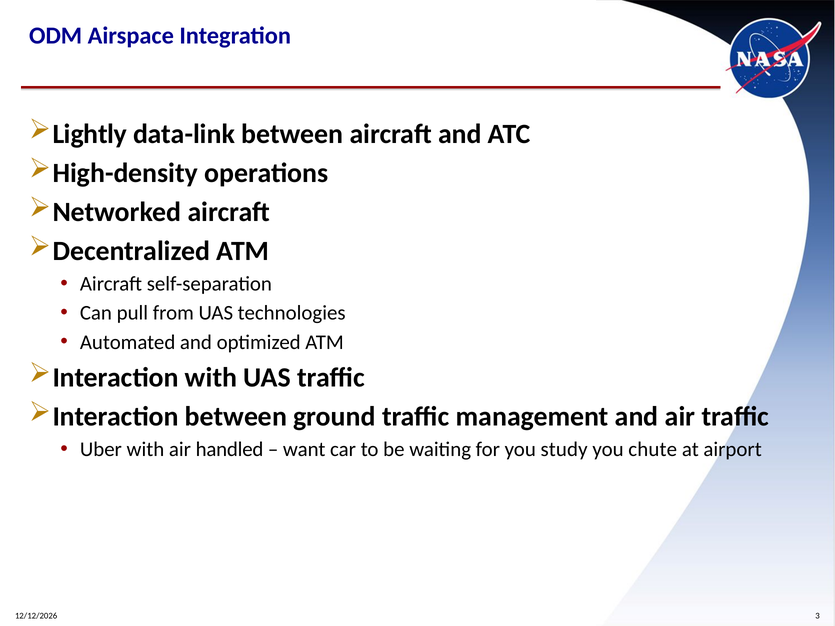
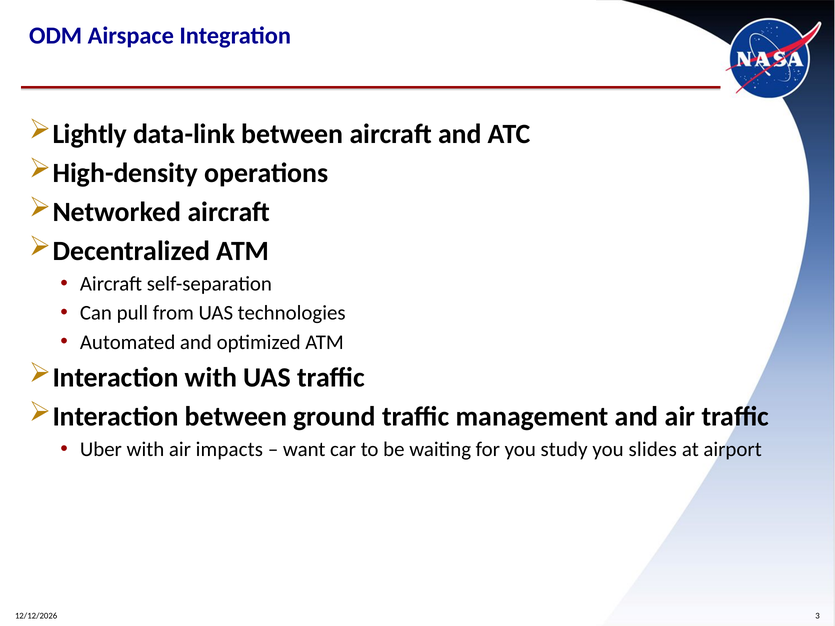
handled: handled -> impacts
chute: chute -> slides
